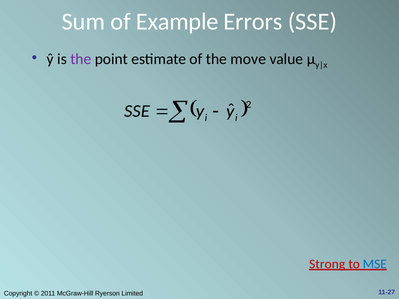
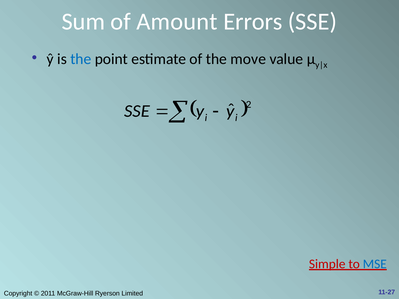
Example: Example -> Amount
the at (81, 59) colour: purple -> blue
Strong: Strong -> Simple
